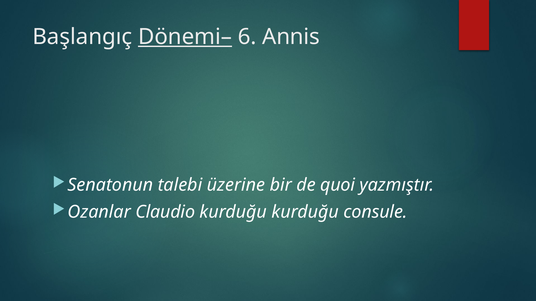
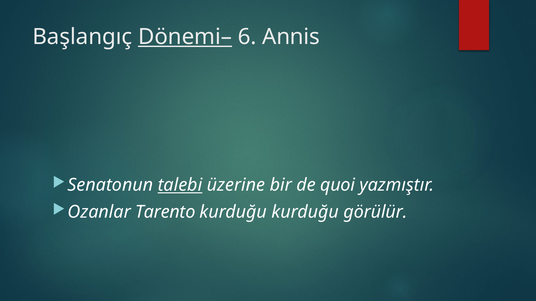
talebi underline: none -> present
Claudio: Claudio -> Tarento
consule: consule -> görülür
